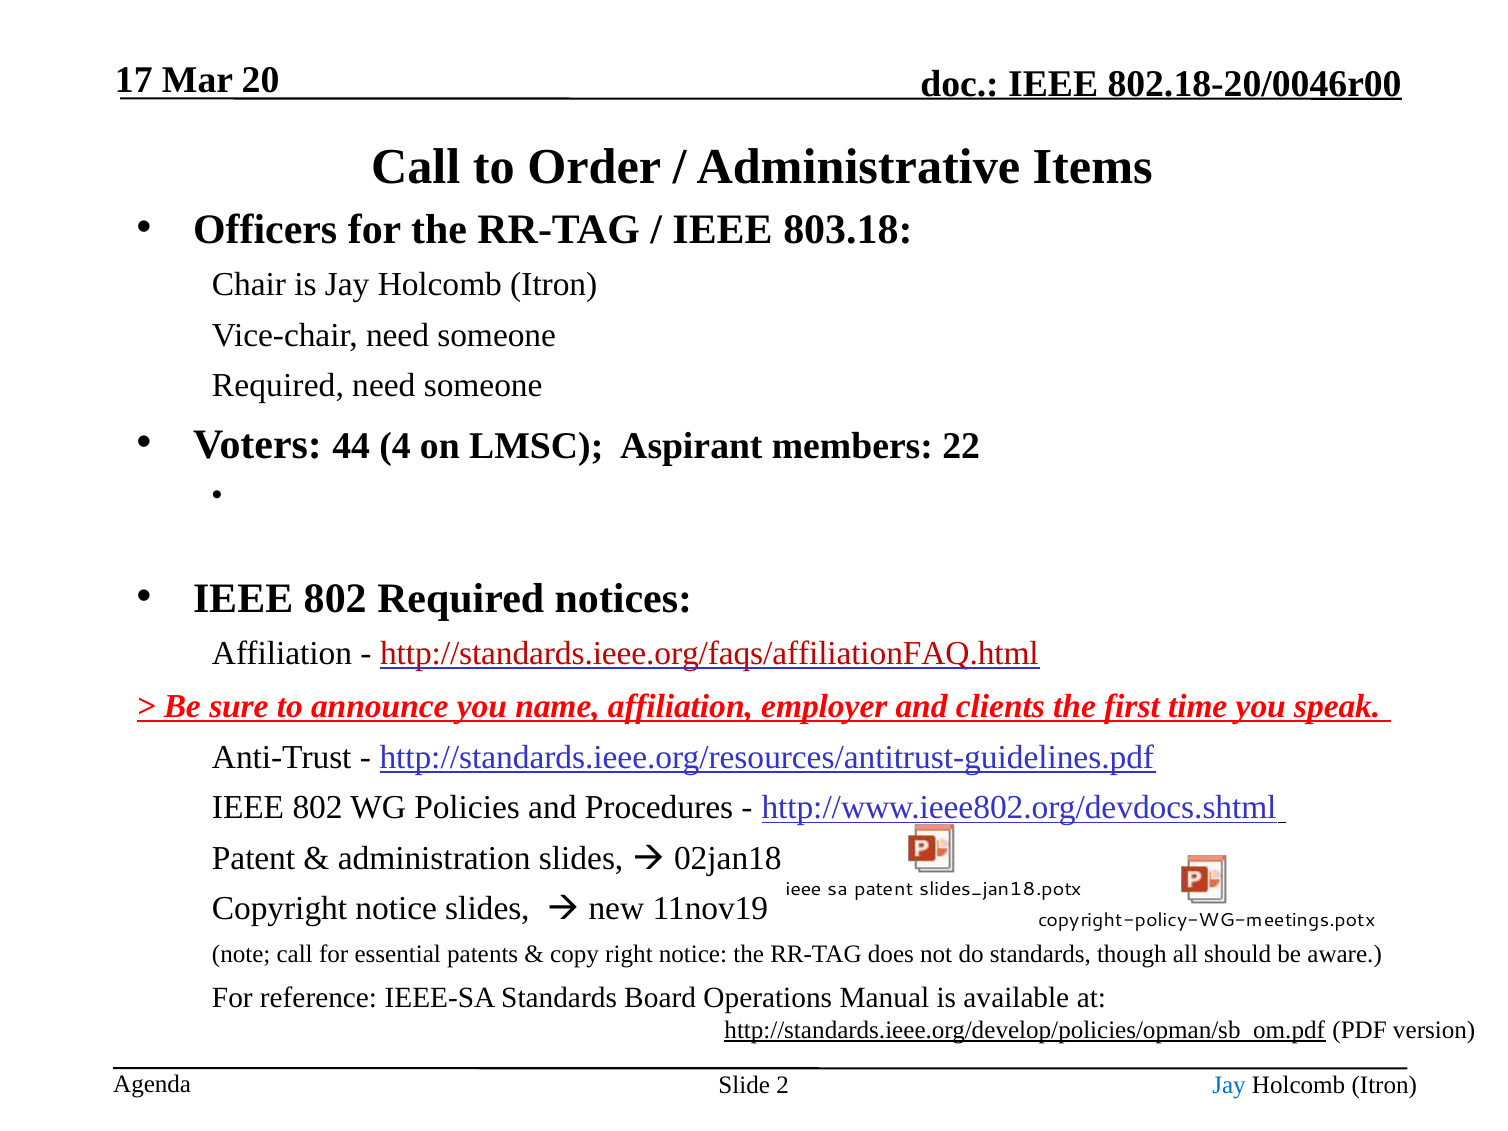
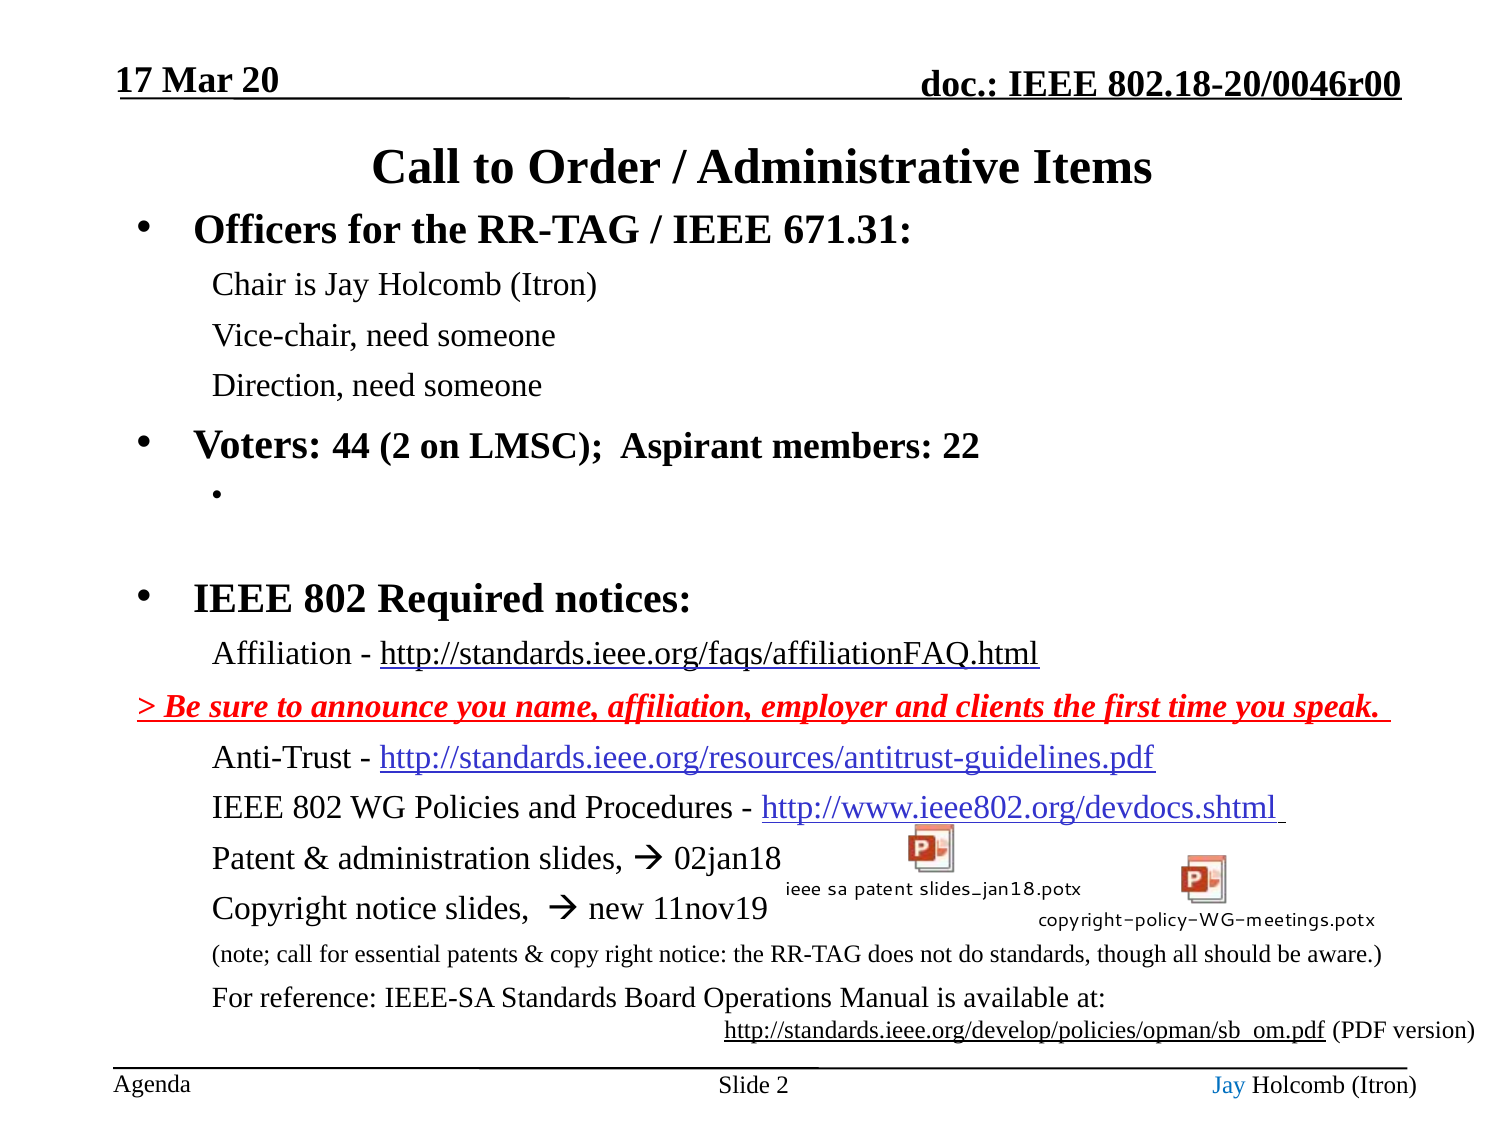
803.18: 803.18 -> 671.31
Required at (278, 386): Required -> Direction
44 4: 4 -> 2
http://standards.ieee.org/faqs/affiliationFAQ.html colour: red -> black
